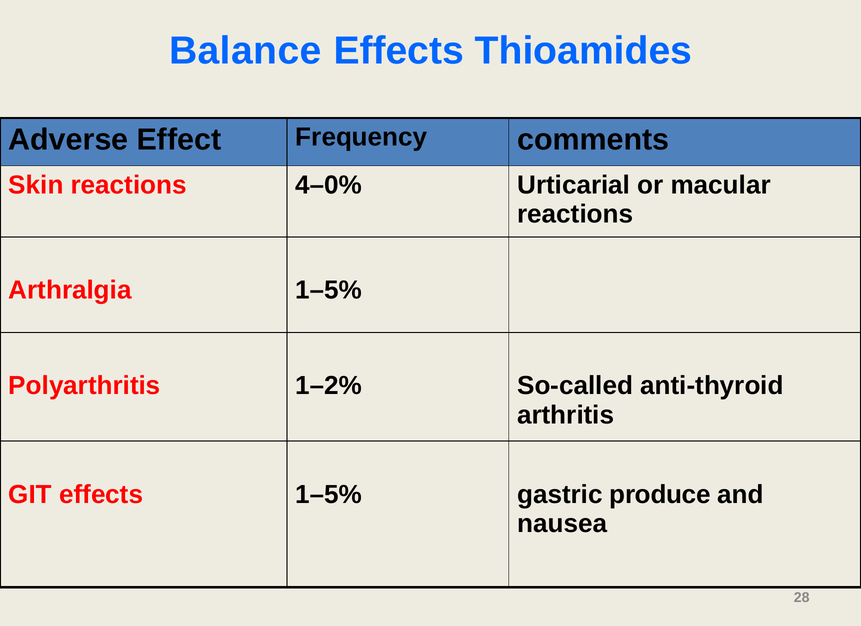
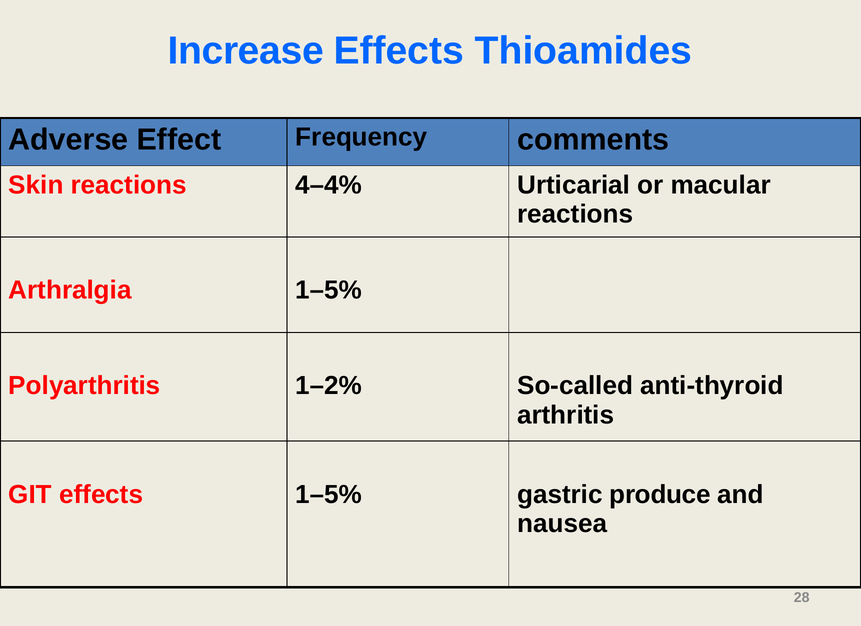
Balance: Balance -> Increase
4–0%: 4–0% -> 4–4%
